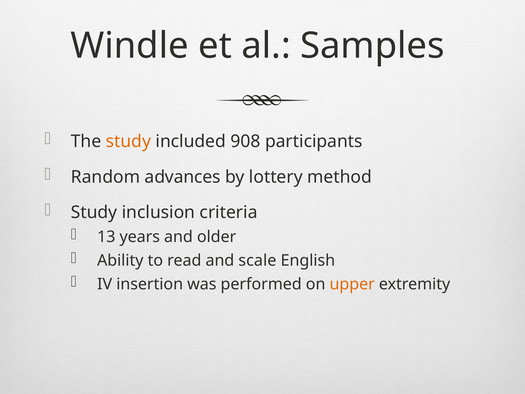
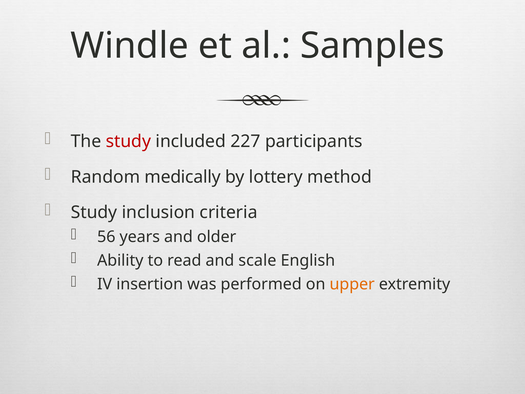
study at (128, 141) colour: orange -> red
908: 908 -> 227
advances: advances -> medically
13: 13 -> 56
